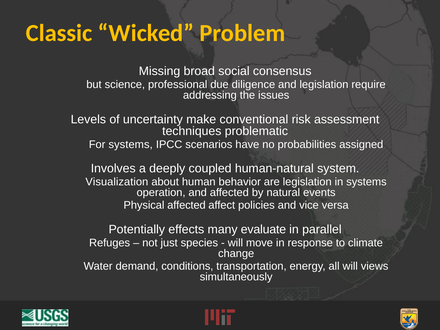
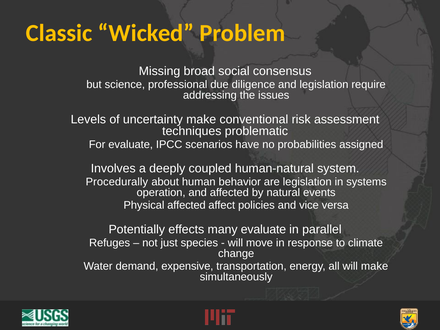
For systems: systems -> evaluate
Visualization: Visualization -> Procedurally
conditions: conditions -> expensive
will views: views -> make
